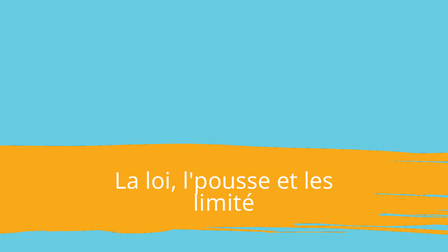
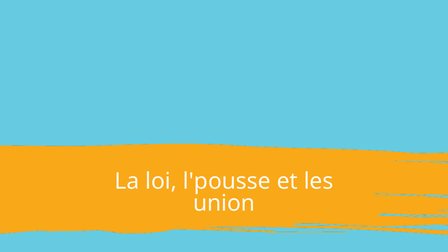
limité: limité -> union
